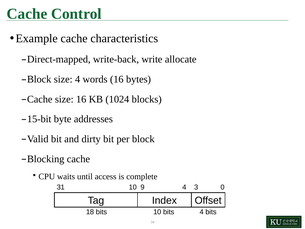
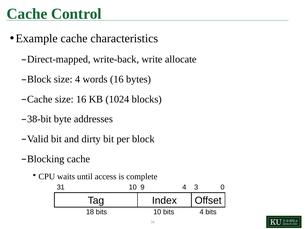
15-bit: 15-bit -> 38-bit
